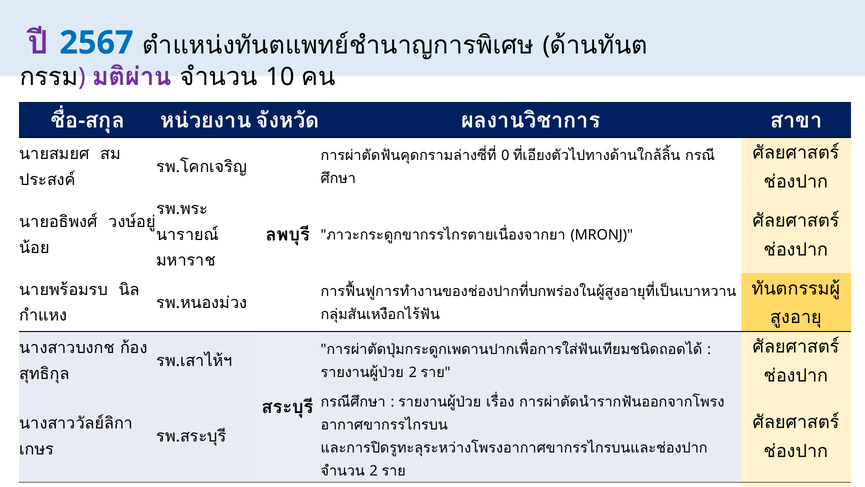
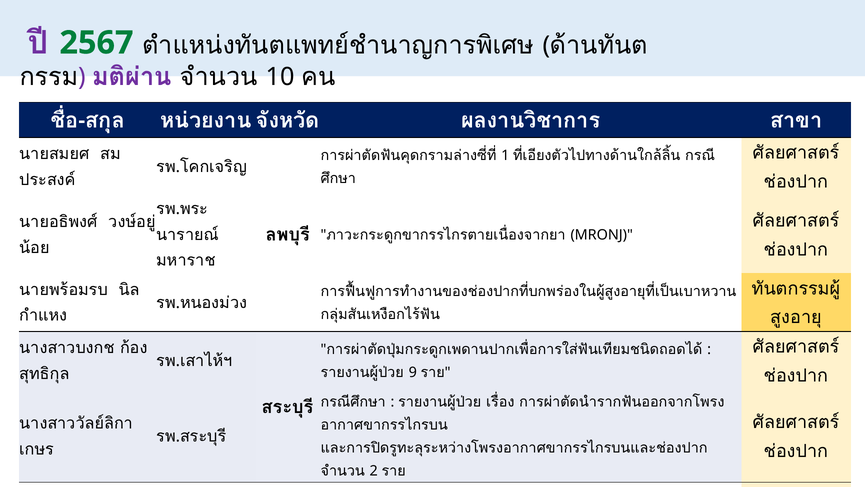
2567 colour: blue -> green
0 at (505, 156): 0 -> 1
2 at (413, 372): 2 -> 9
